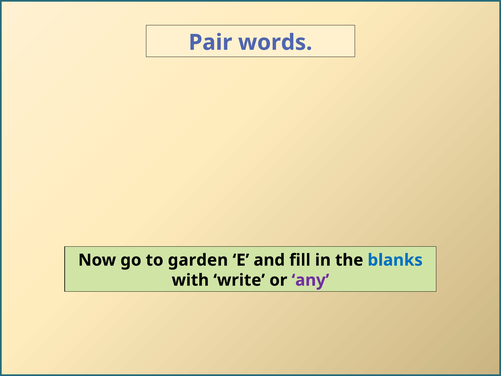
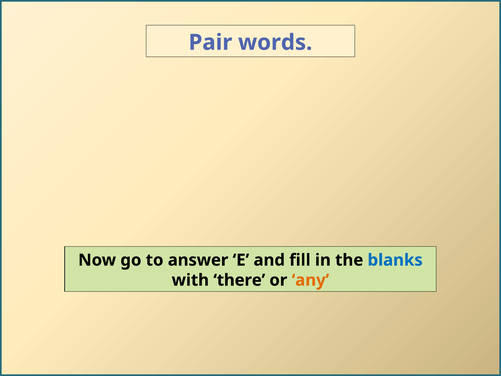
garden: garden -> answer
write: write -> there
any colour: purple -> orange
